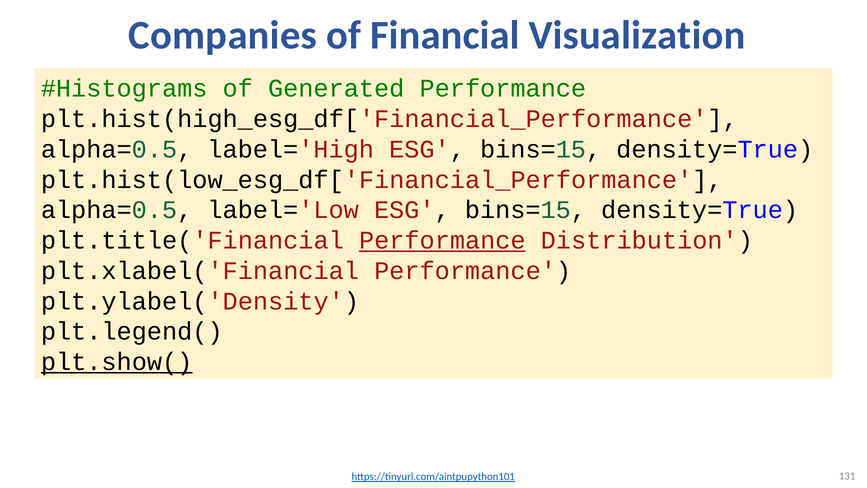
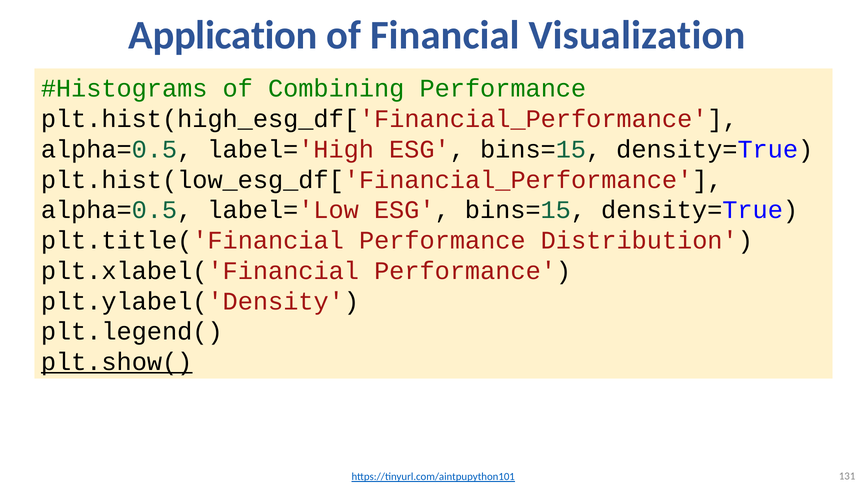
Companies: Companies -> Application
Generated: Generated -> Combining
Performance at (442, 240) underline: present -> none
